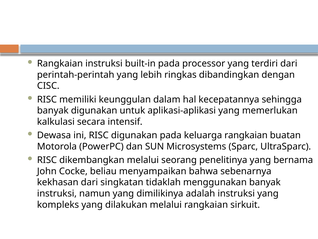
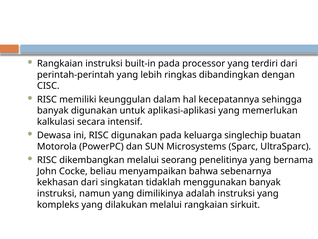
keluarga rangkaian: rangkaian -> singlechip
